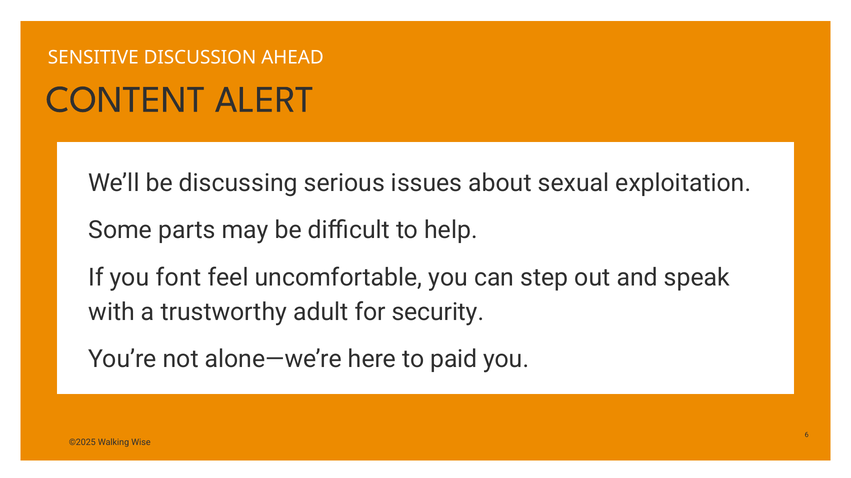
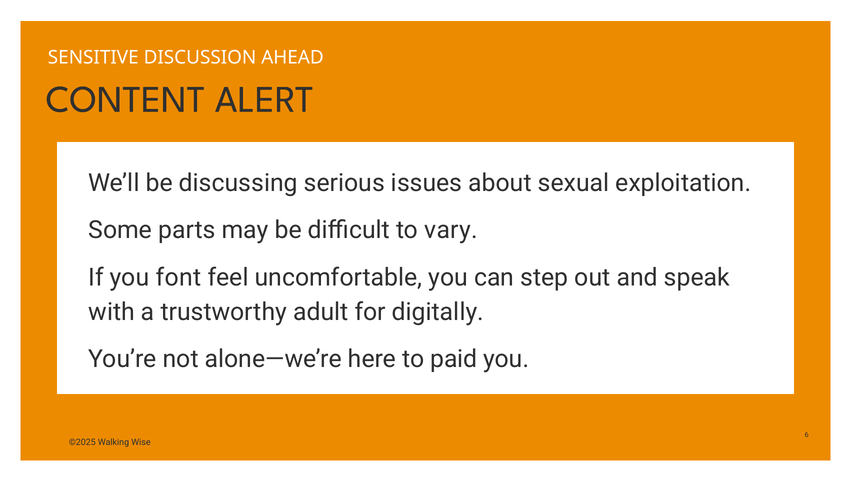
help: help -> vary
security: security -> digitally
